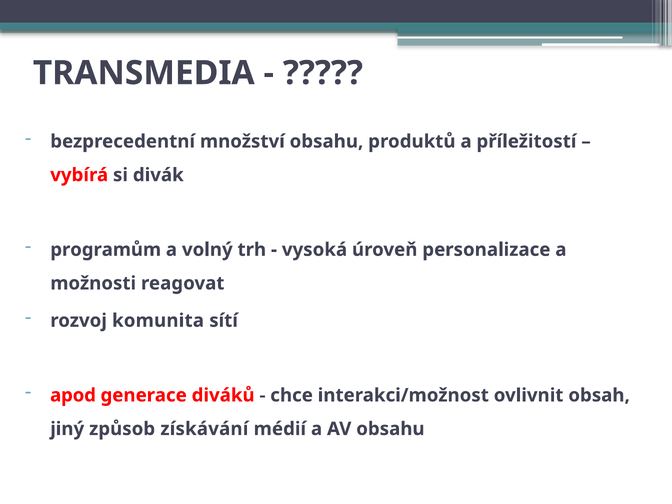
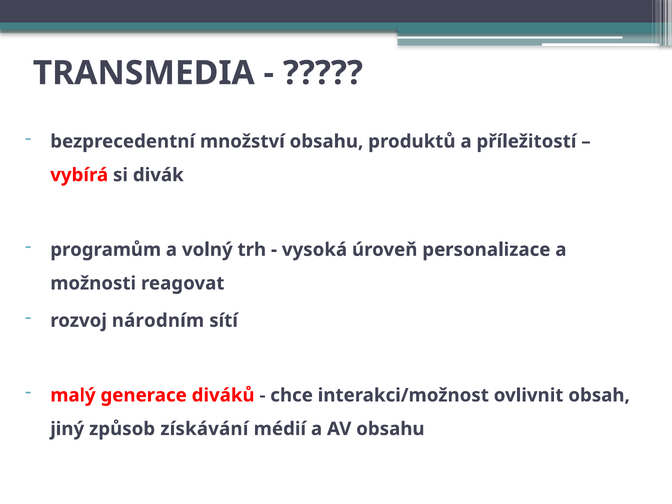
komunita: komunita -> národním
apod: apod -> malý
